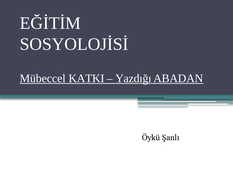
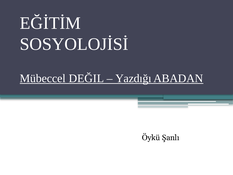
KATKI: KATKI -> DEĞIL
